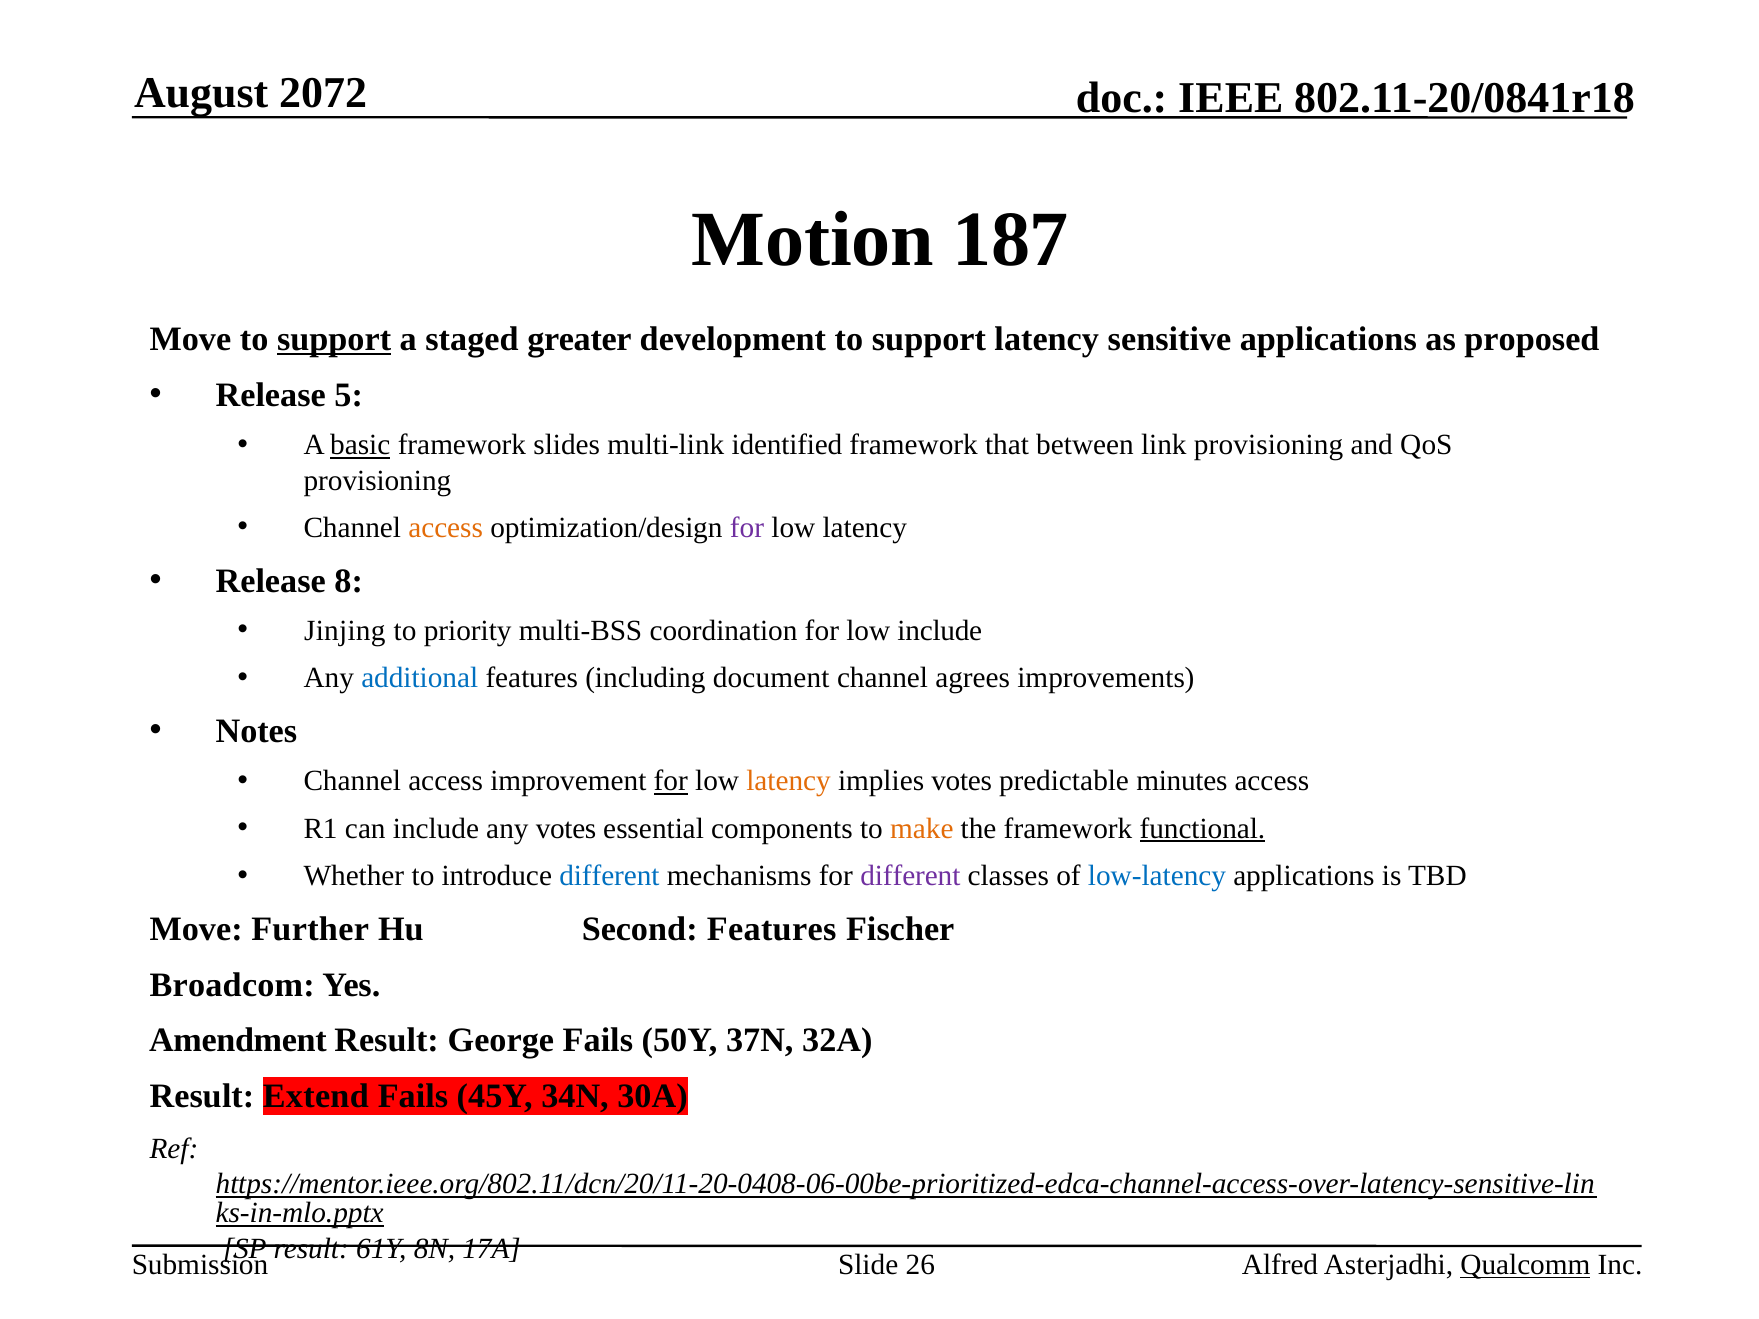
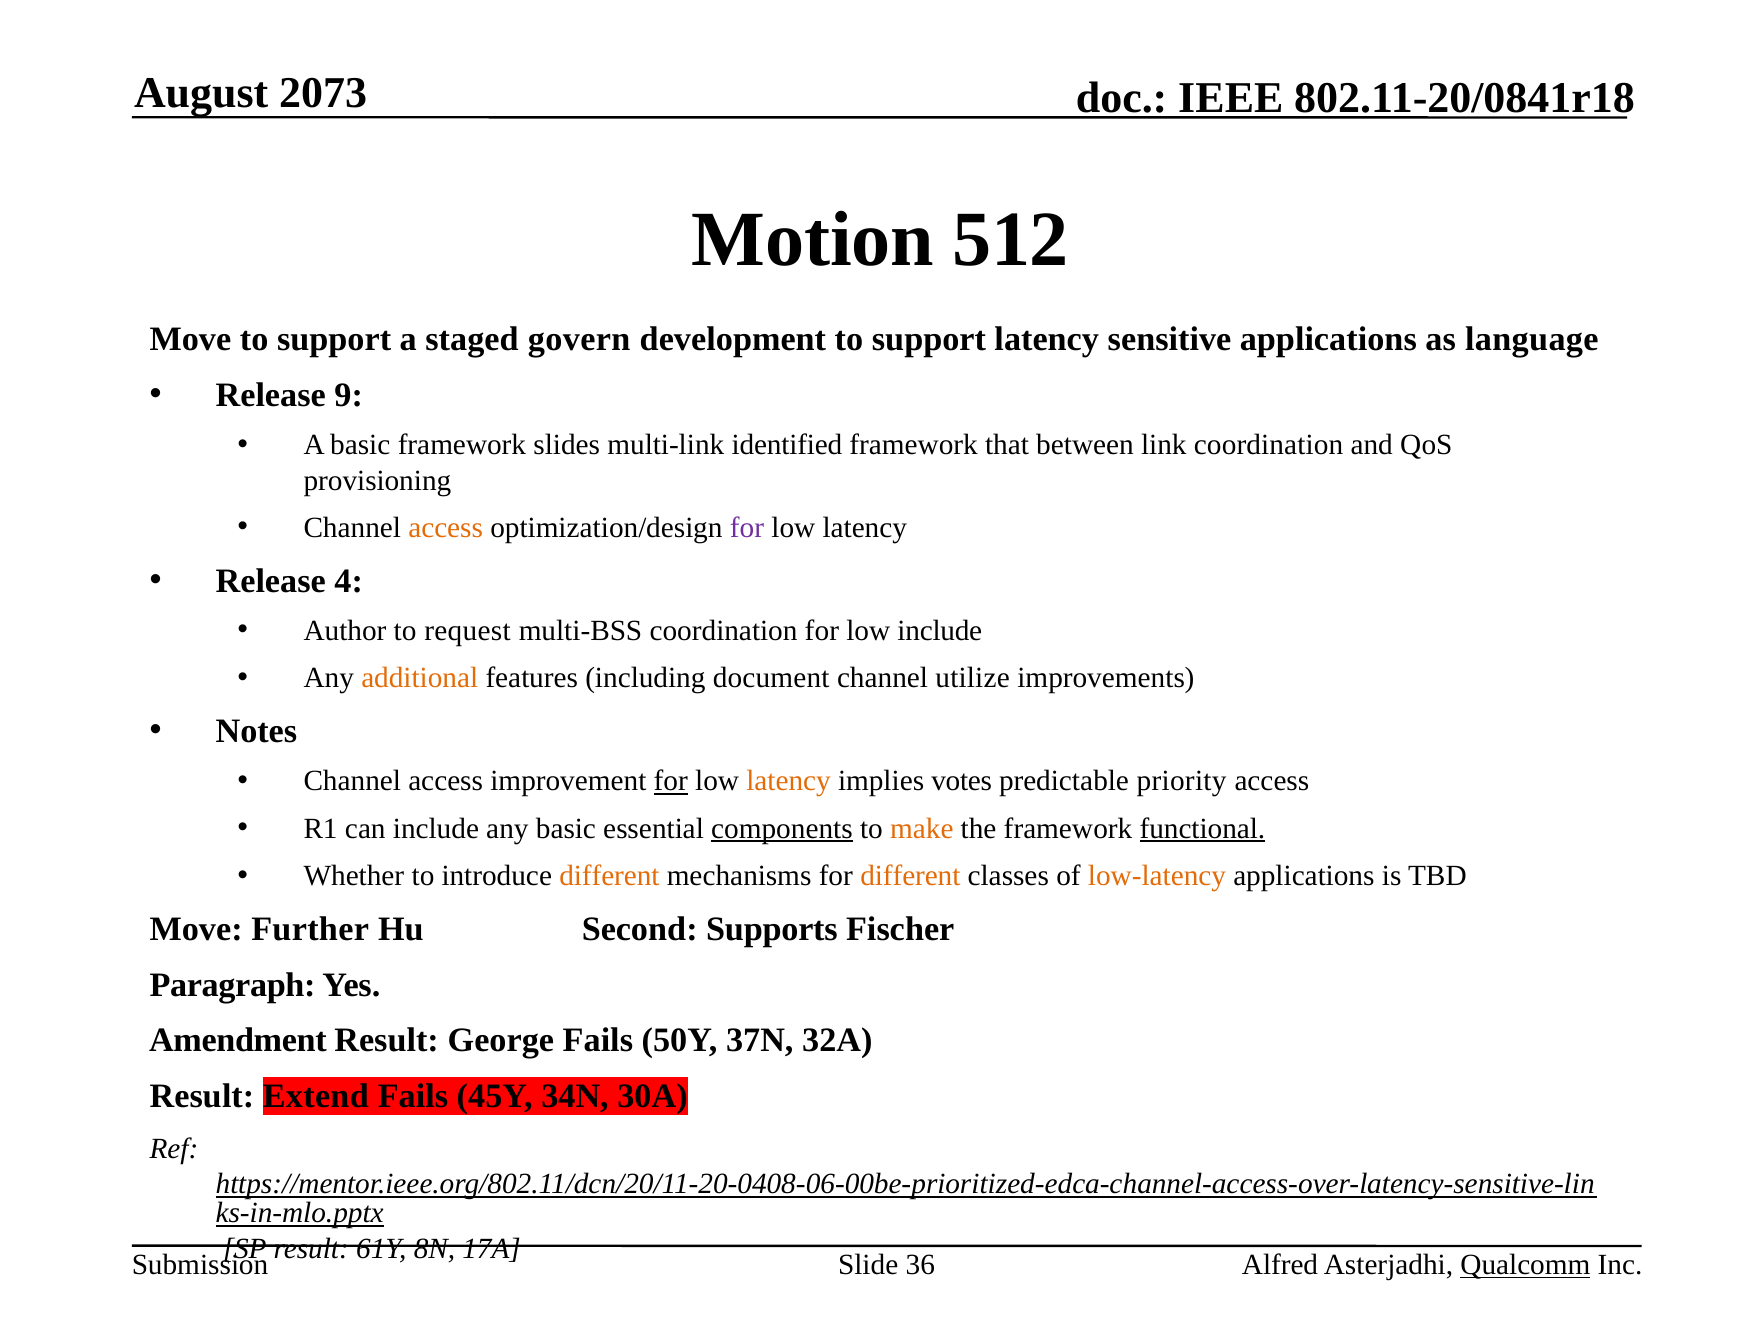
2072: 2072 -> 2073
187: 187 -> 512
support at (334, 340) underline: present -> none
greater: greater -> govern
proposed: proposed -> language
5: 5 -> 9
basic at (360, 445) underline: present -> none
link provisioning: provisioning -> coordination
8: 8 -> 4
Jinjing: Jinjing -> Author
priority: priority -> request
additional colour: blue -> orange
agrees: agrees -> utilize
minutes: minutes -> priority
any votes: votes -> basic
components underline: none -> present
different at (609, 876) colour: blue -> orange
different at (910, 876) colour: purple -> orange
low-latency colour: blue -> orange
Second Features: Features -> Supports
Broadcom: Broadcom -> Paragraph
26: 26 -> 36
